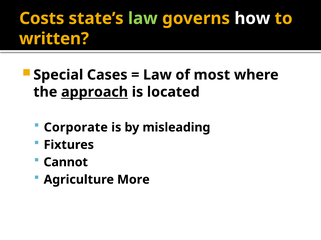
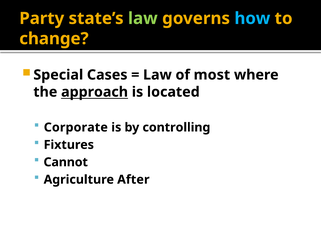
Costs: Costs -> Party
how colour: white -> light blue
written: written -> change
misleading: misleading -> controlling
More: More -> After
